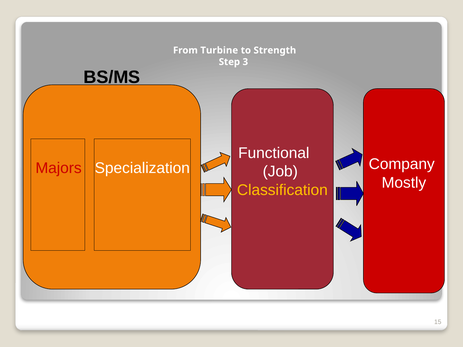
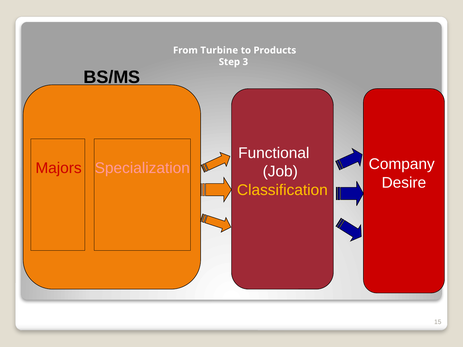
Strength: Strength -> Products
Specialization colour: white -> pink
Mostly: Mostly -> Desire
